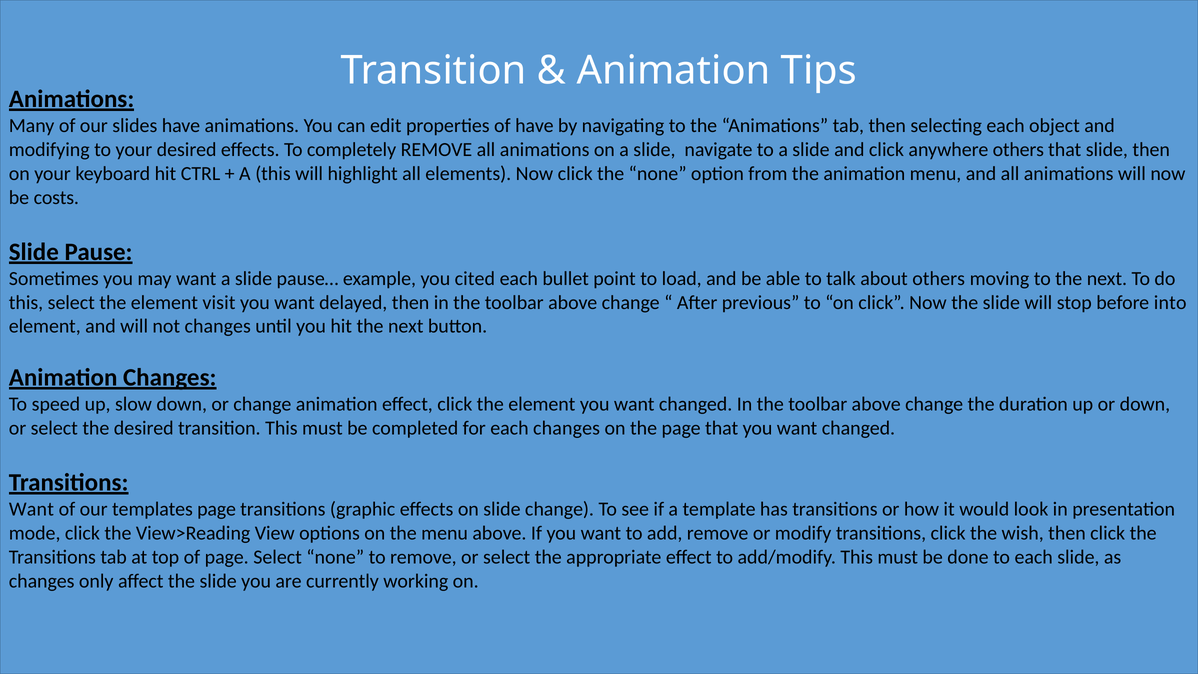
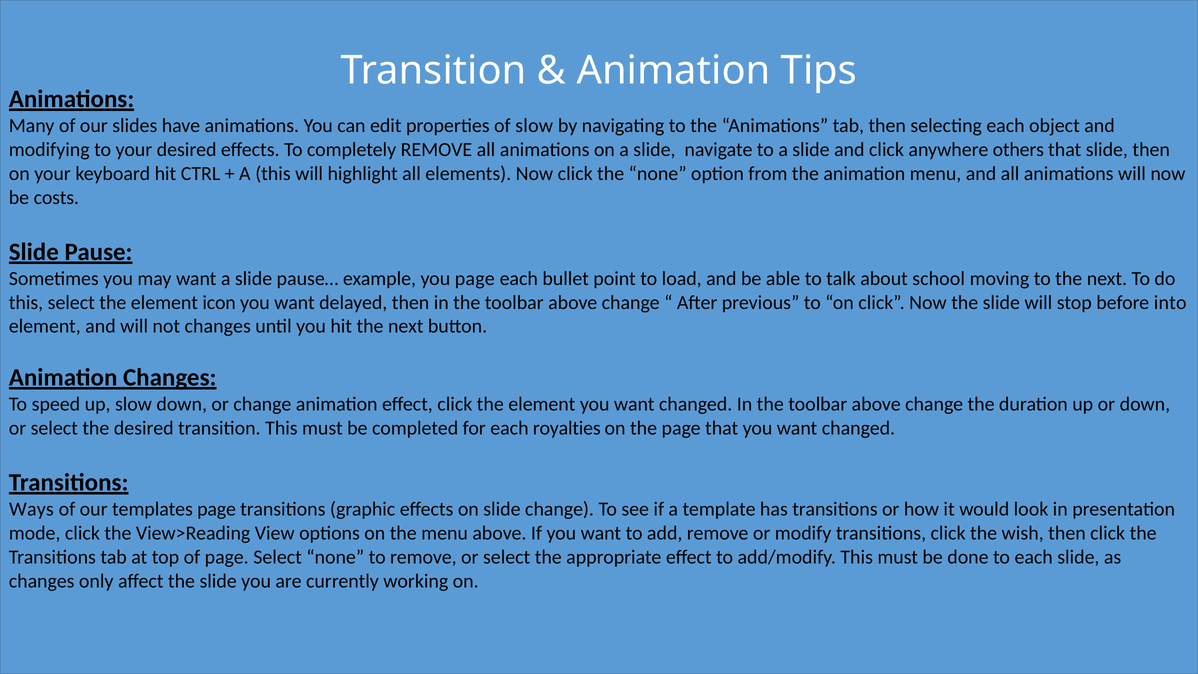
of have: have -> slow
you cited: cited -> page
about others: others -> school
visit: visit -> icon
each changes: changes -> royalties
Want at (31, 509): Want -> Ways
